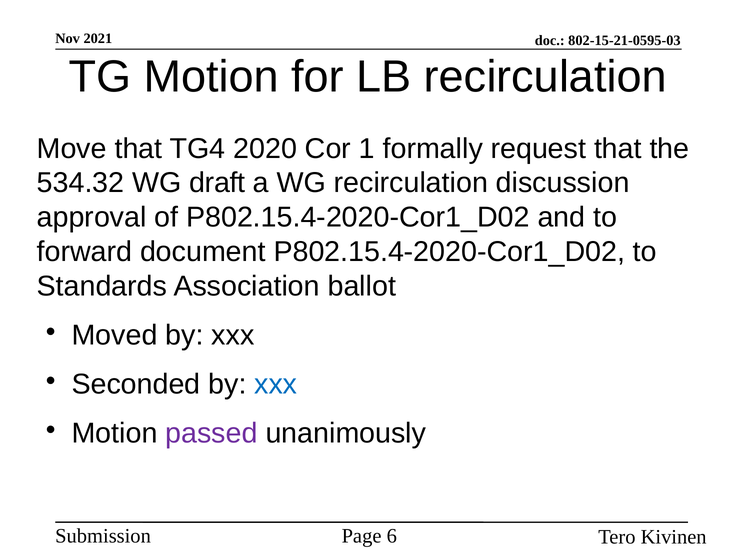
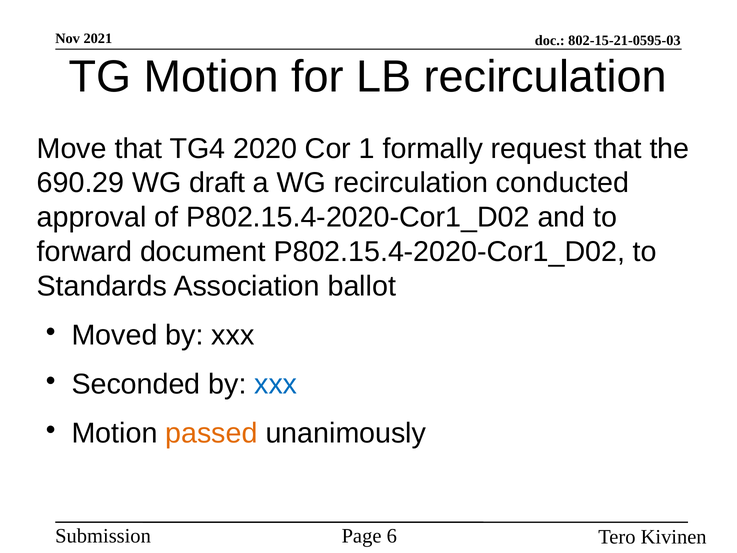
534.32: 534.32 -> 690.29
discussion: discussion -> conducted
passed colour: purple -> orange
